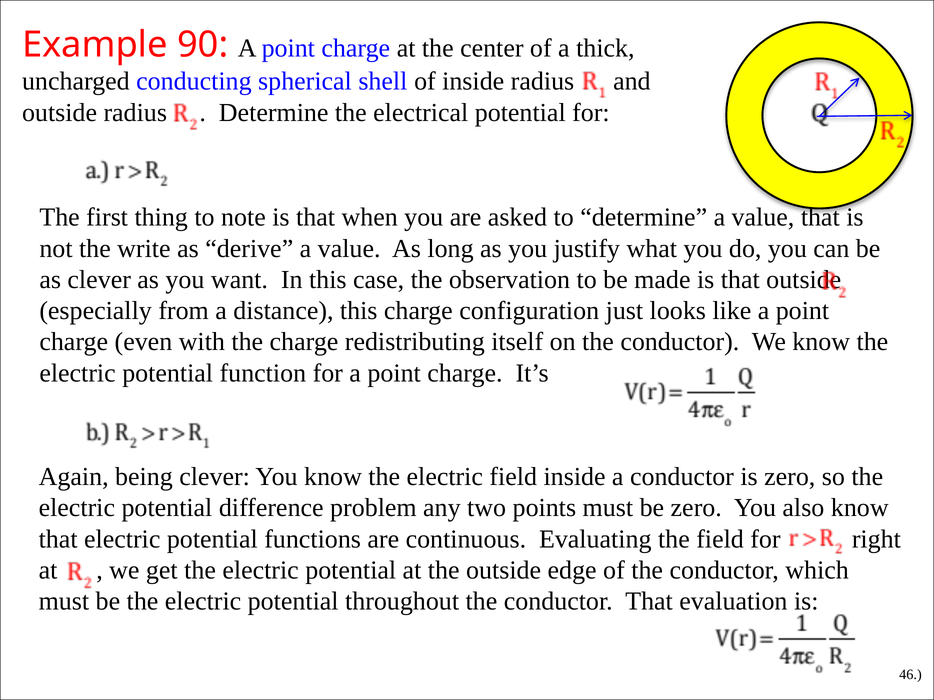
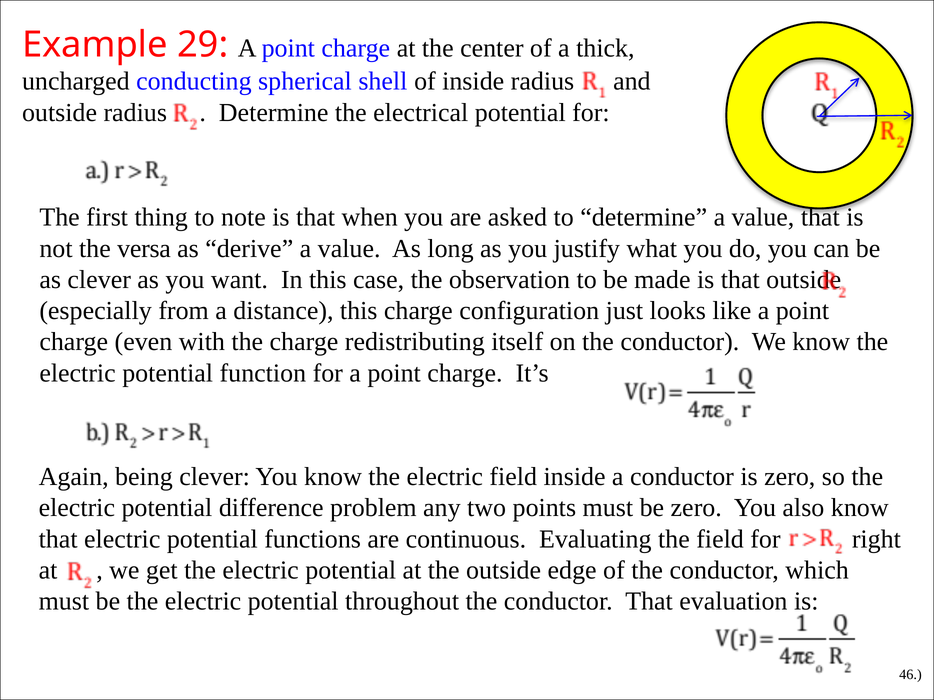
90: 90 -> 29
write: write -> versa
